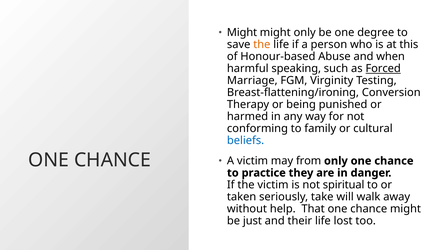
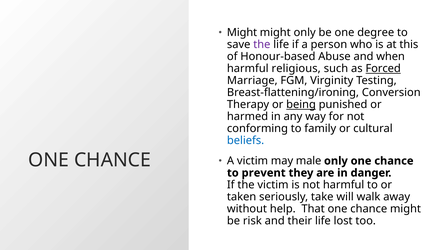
the at (262, 45) colour: orange -> purple
speaking: speaking -> religious
being underline: none -> present
from: from -> male
practice: practice -> prevent
not spiritual: spiritual -> harmful
just: just -> risk
